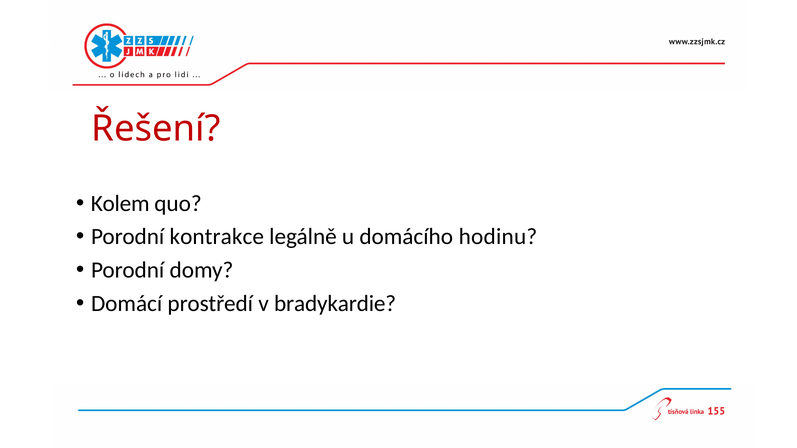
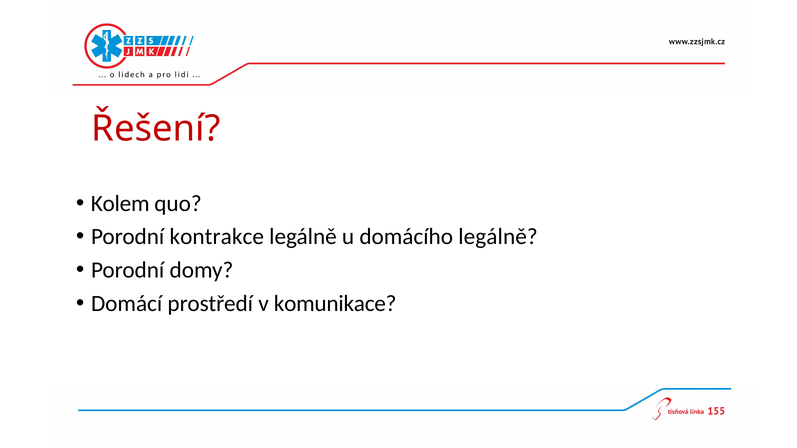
domácího hodinu: hodinu -> legálně
bradykardie: bradykardie -> komunikace
